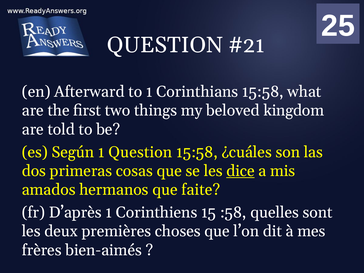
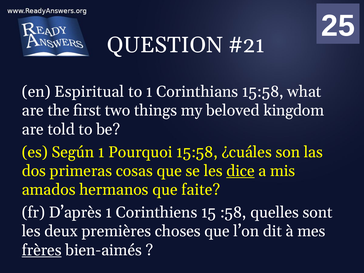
Afterward: Afterward -> Espiritual
1 Question: Question -> Pourquoi
frères underline: none -> present
